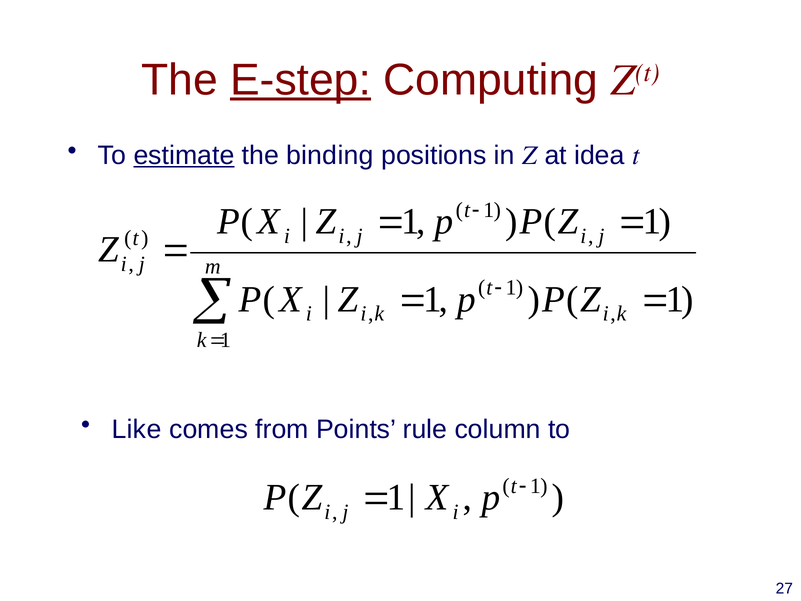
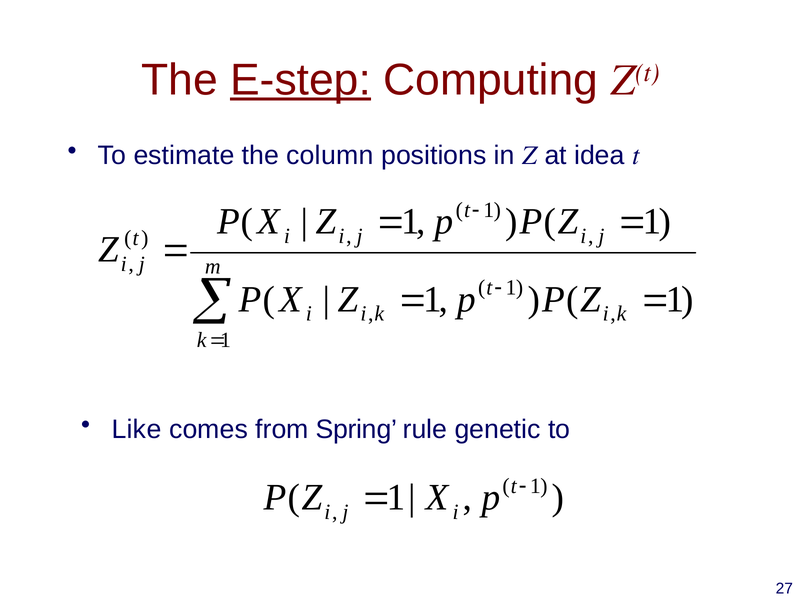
estimate underline: present -> none
binding: binding -> column
Points: Points -> Spring
column: column -> genetic
